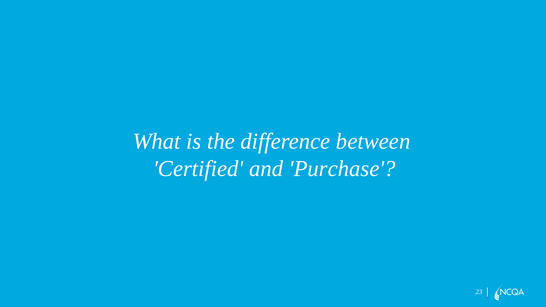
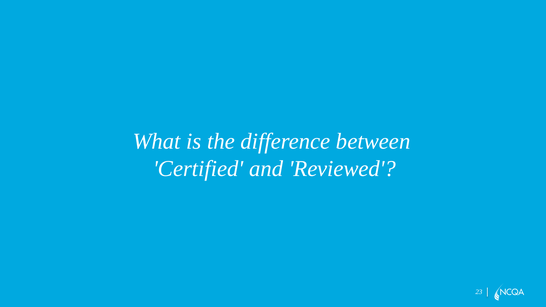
Purchase: Purchase -> Reviewed
